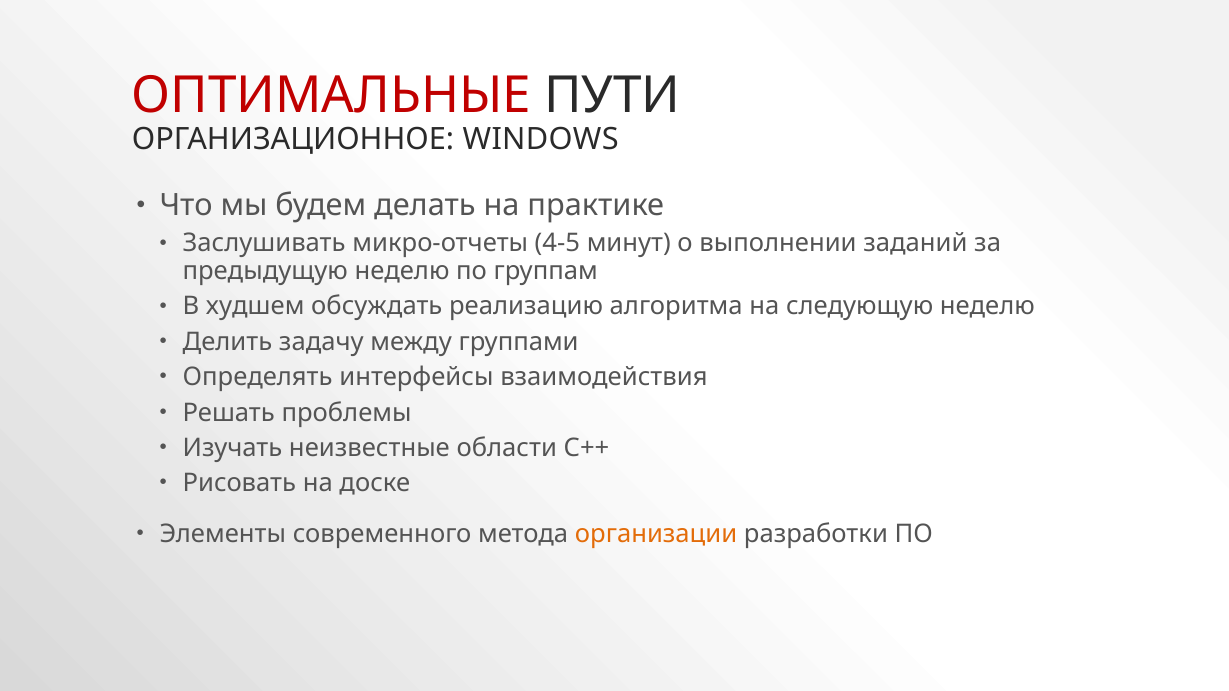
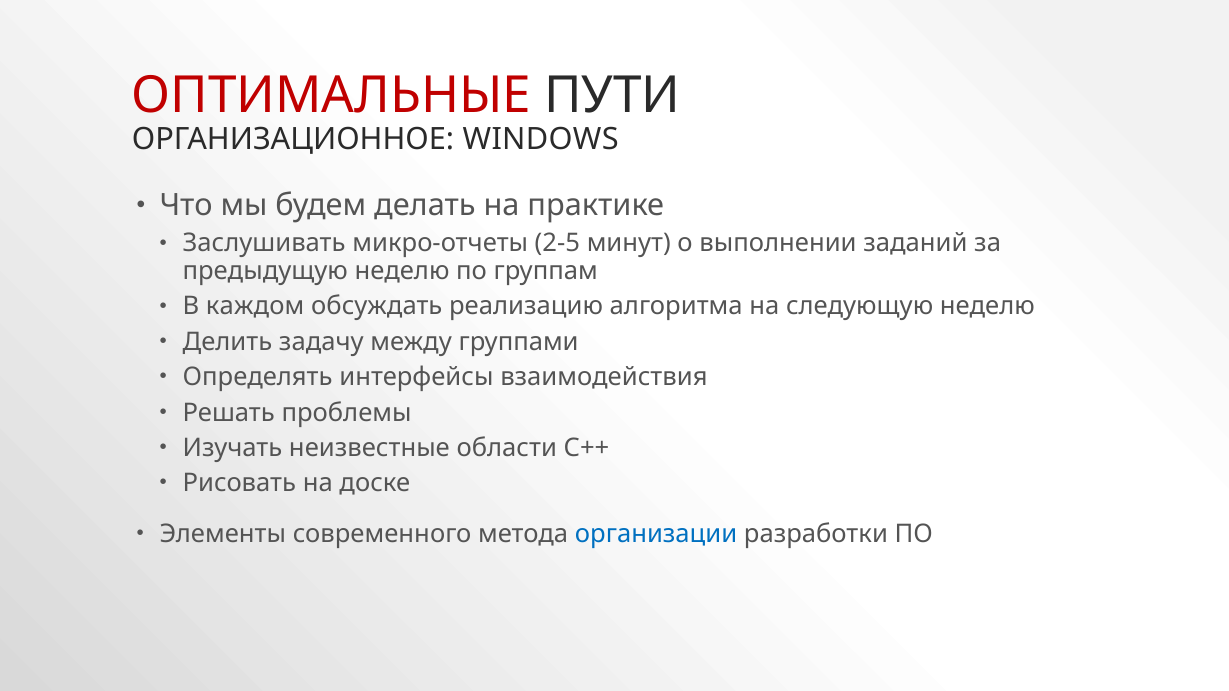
4-5: 4-5 -> 2-5
худшем: худшем -> каждом
организации colour: orange -> blue
